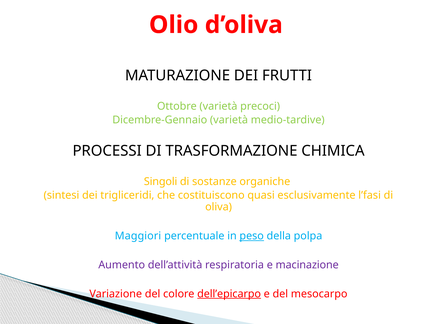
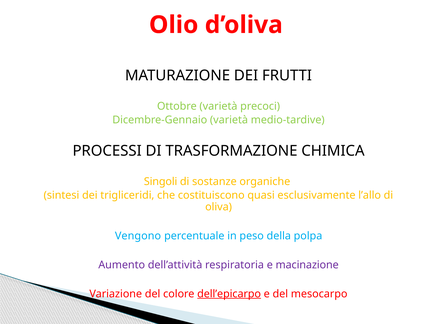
l’fasi: l’fasi -> l’allo
Maggiori: Maggiori -> Vengono
peso underline: present -> none
